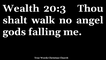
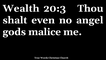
walk: walk -> even
falling: falling -> malice
